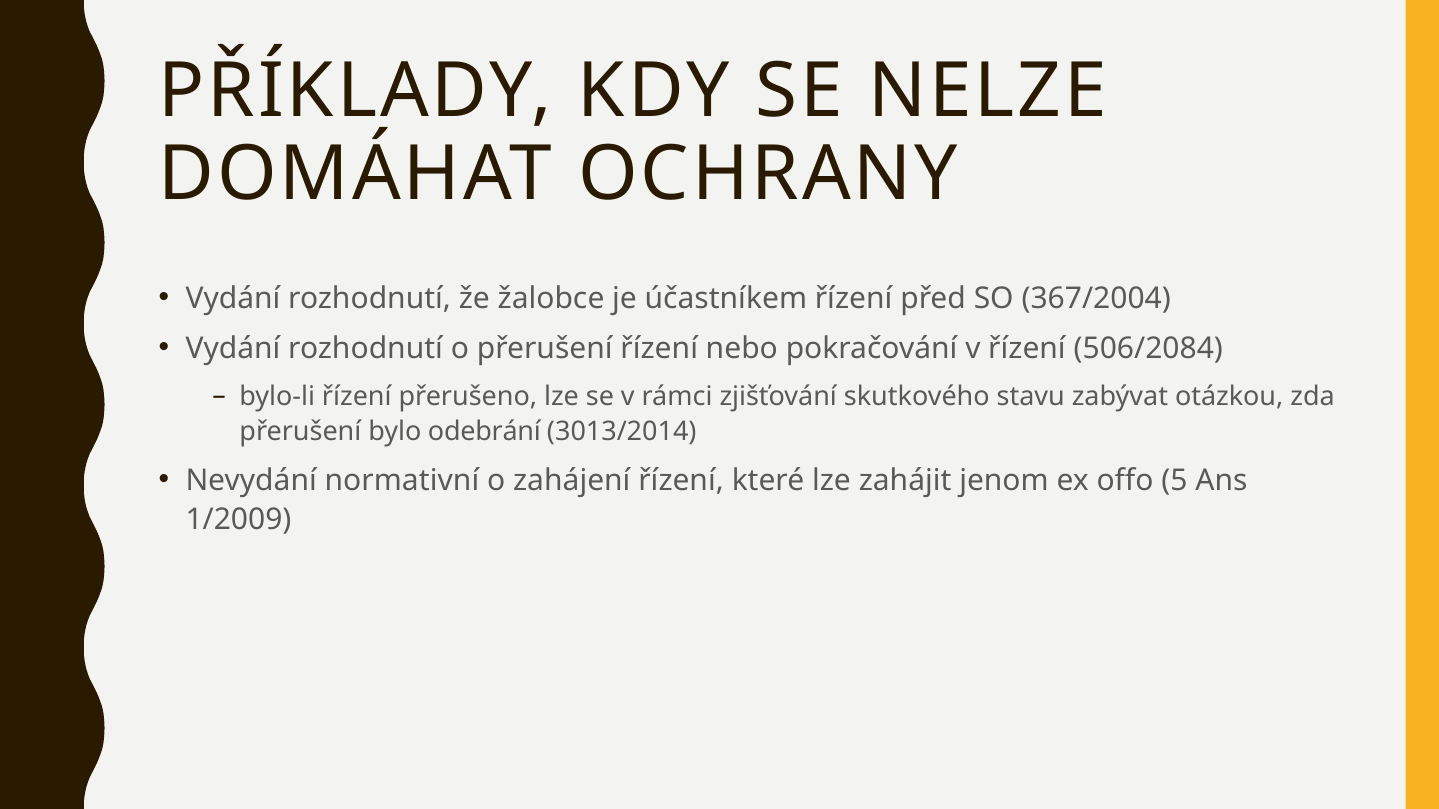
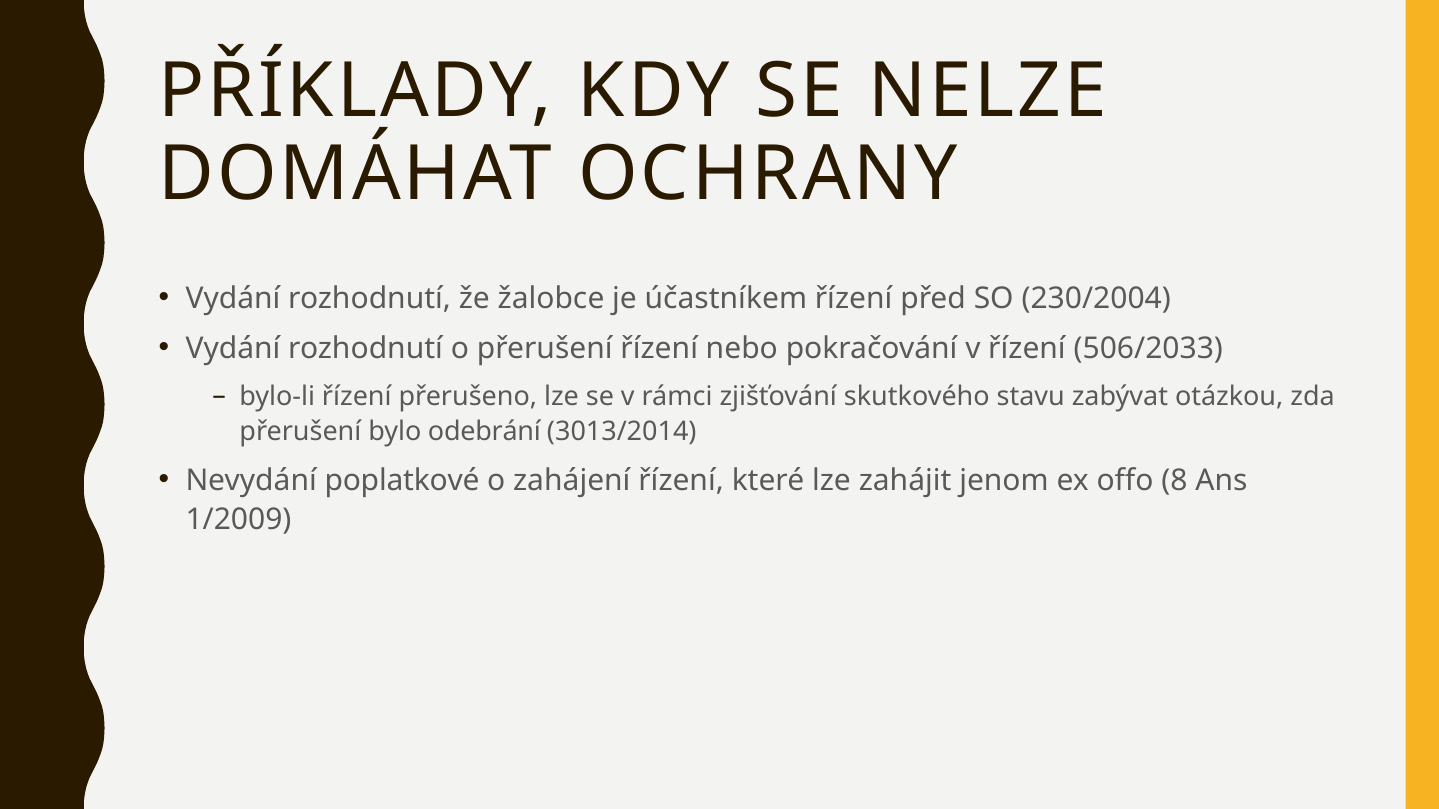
367/2004: 367/2004 -> 230/2004
506/2084: 506/2084 -> 506/2033
normativní: normativní -> poplatkové
5: 5 -> 8
